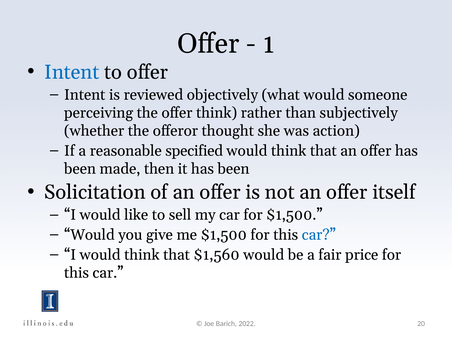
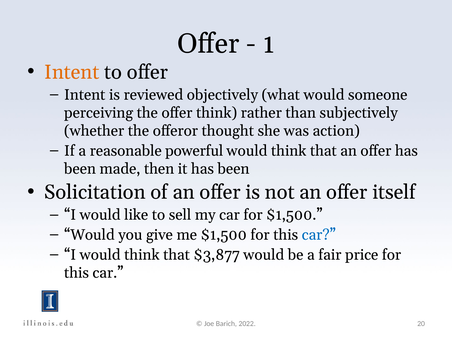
Intent at (72, 72) colour: blue -> orange
specified: specified -> powerful
$1,560: $1,560 -> $3,877
